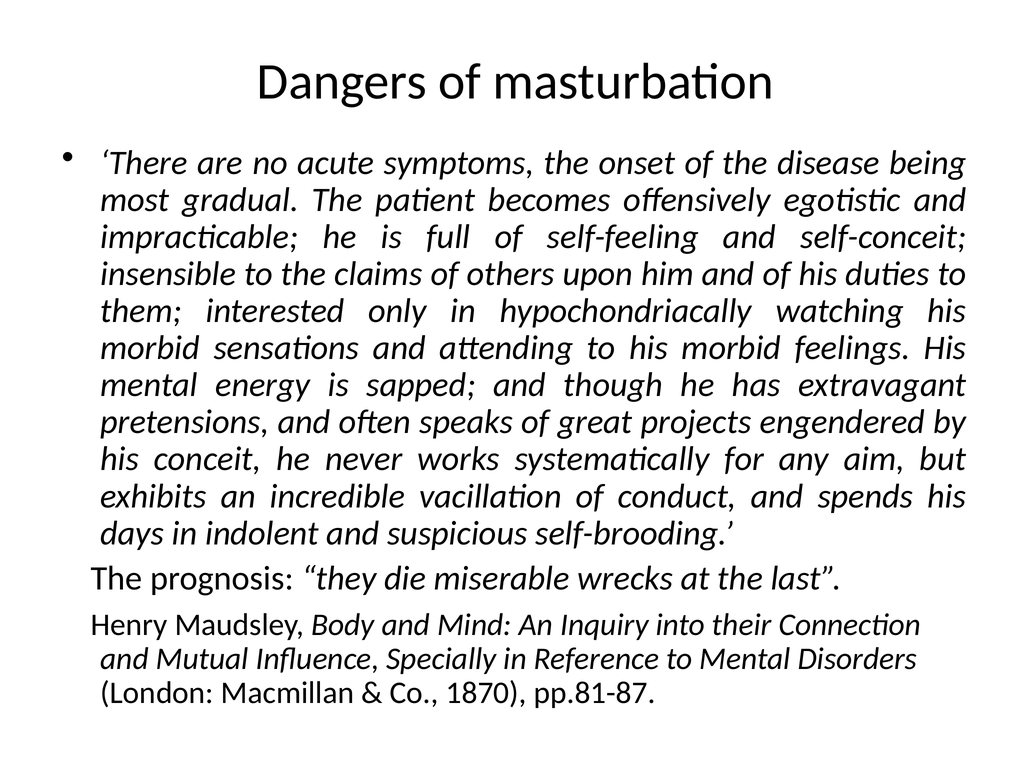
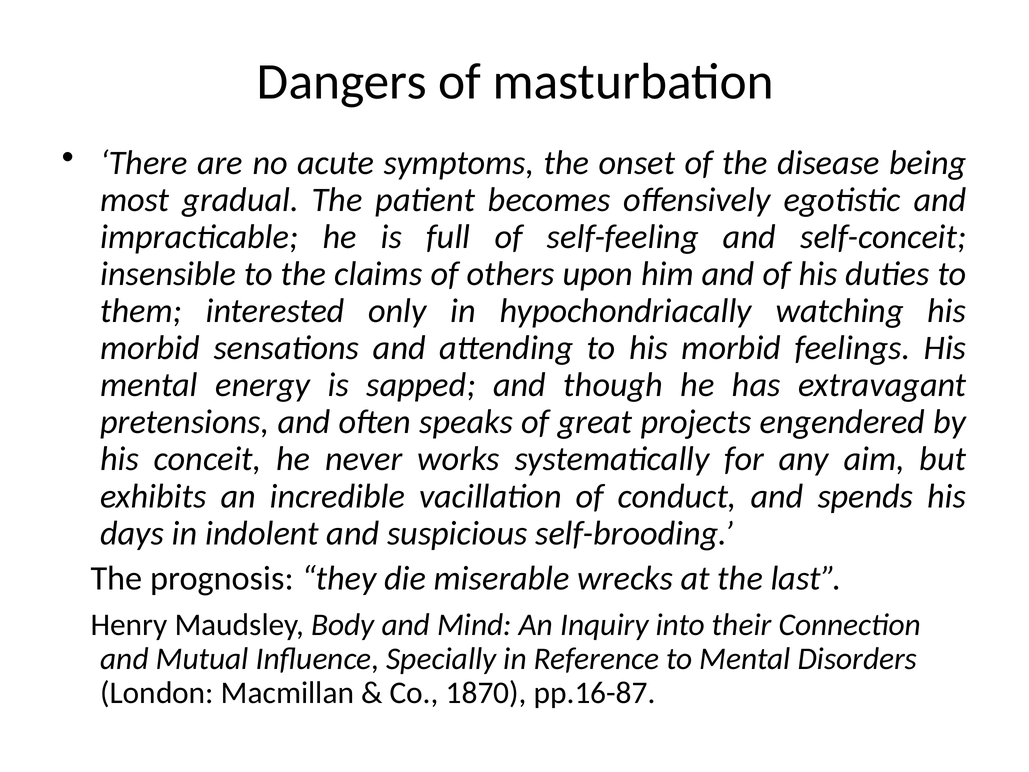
pp.81-87: pp.81-87 -> pp.16-87
